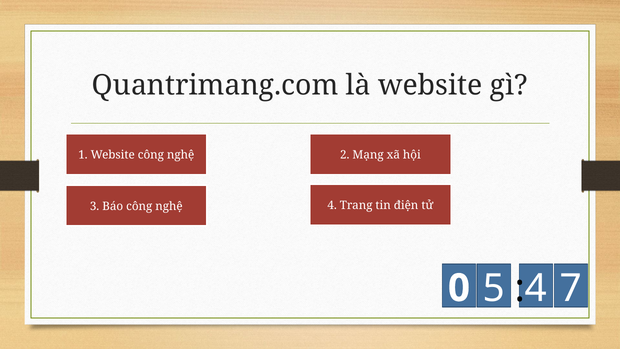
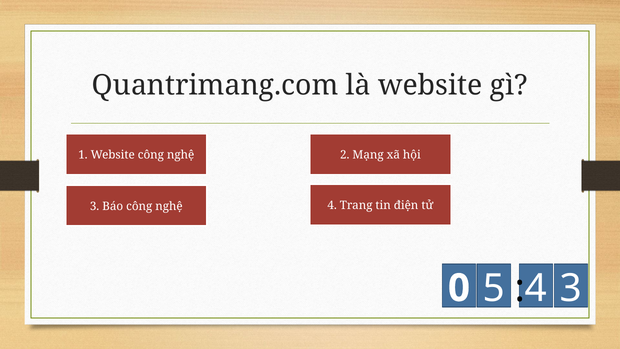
5 7: 7 -> 3
